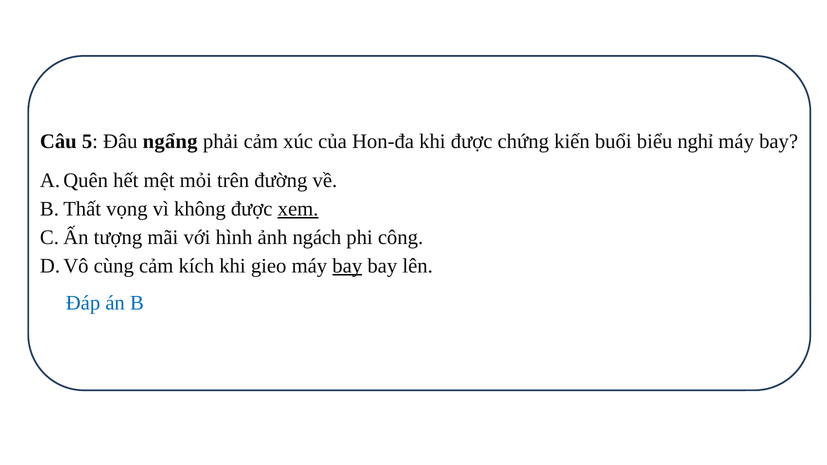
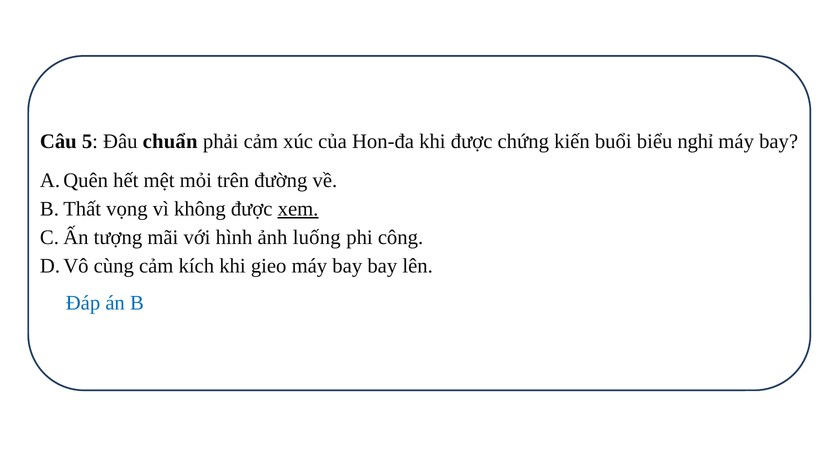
ngẩng: ngẩng -> chuẩn
ngách: ngách -> luống
bay at (347, 266) underline: present -> none
